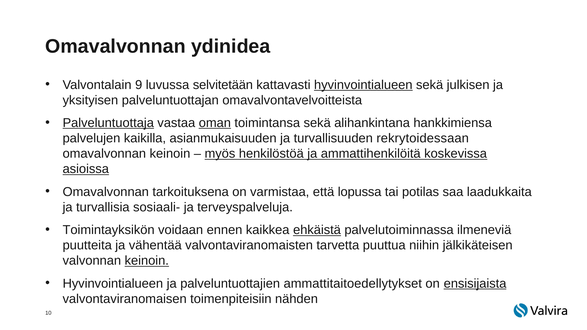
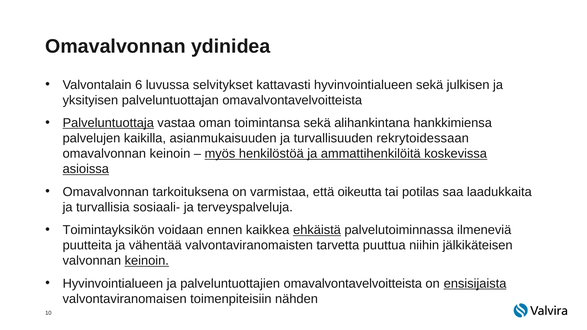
9: 9 -> 6
selvitetään: selvitetään -> selvitykset
hyvinvointialueen at (363, 85) underline: present -> none
oman underline: present -> none
lopussa: lopussa -> oikeutta
palveluntuottajien ammattitaitoedellytykset: ammattitaitoedellytykset -> omavalvontavelvoitteista
